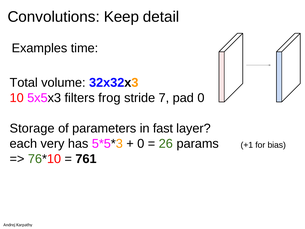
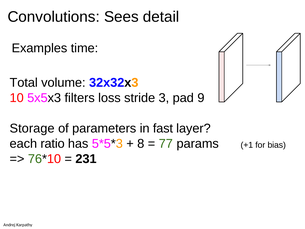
Keep: Keep -> Sees
frog: frog -> loss
7: 7 -> 3
pad 0: 0 -> 9
very: very -> ratio
0 at (141, 144): 0 -> 8
26: 26 -> 77
761: 761 -> 231
